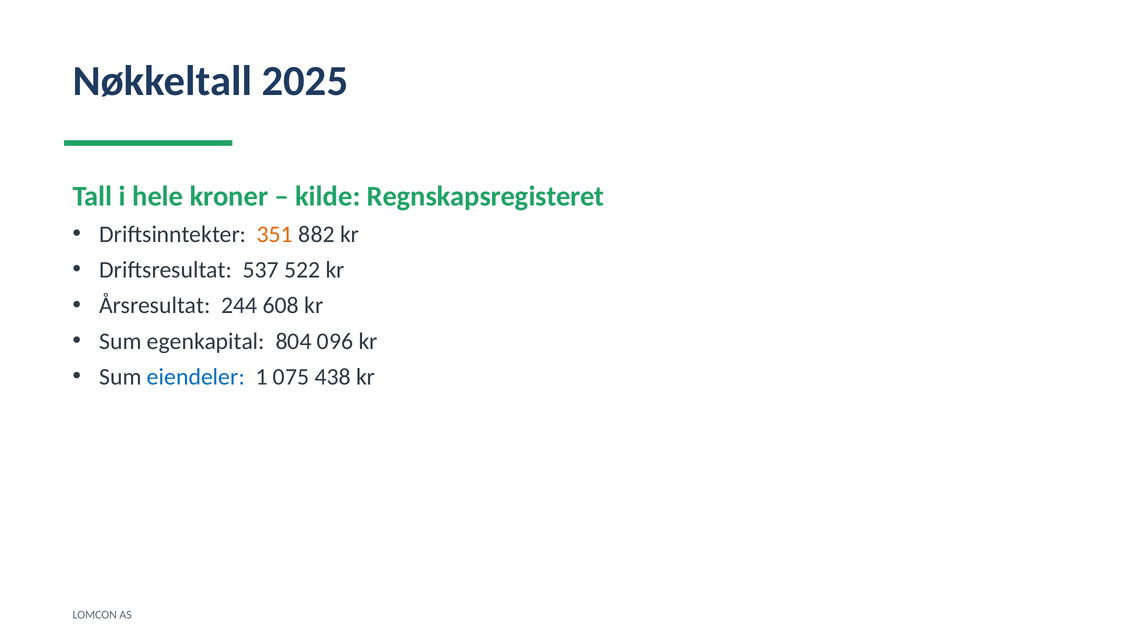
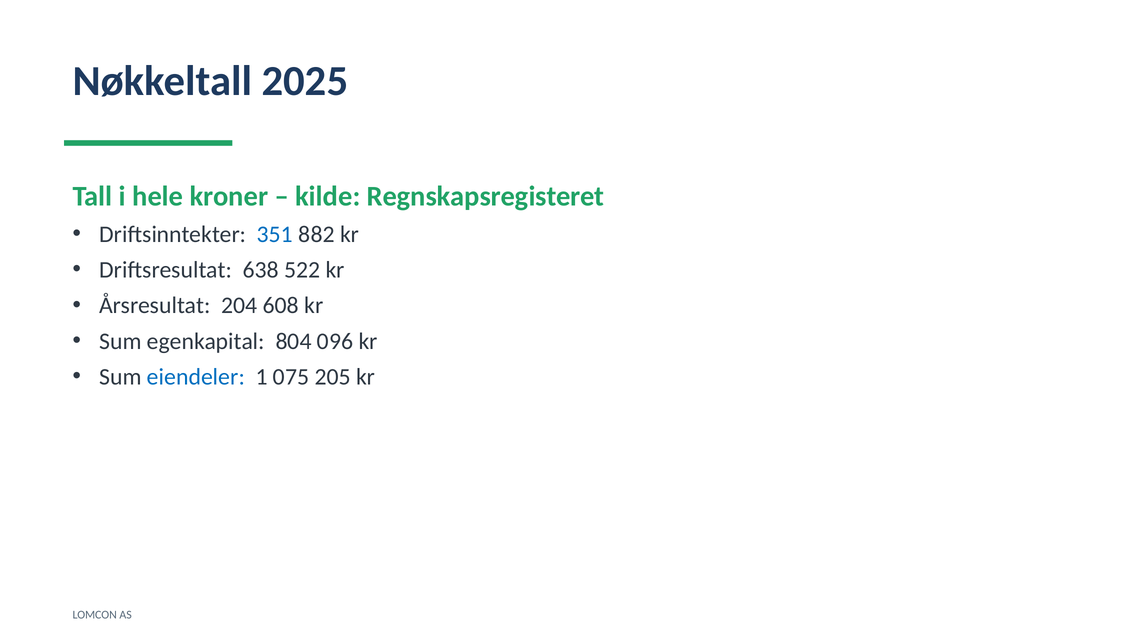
351 colour: orange -> blue
537: 537 -> 638
244: 244 -> 204
438: 438 -> 205
